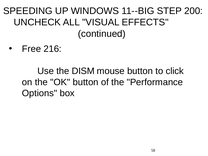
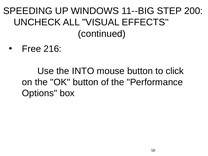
DISM: DISM -> INTO
